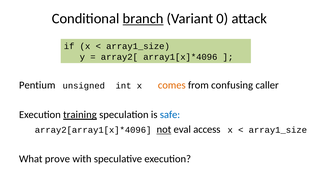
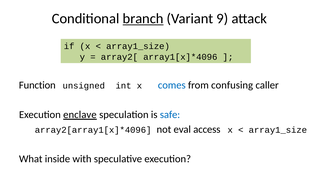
0: 0 -> 9
Pentium: Pentium -> Function
comes colour: orange -> blue
training: training -> enclave
not underline: present -> none
prove: prove -> inside
